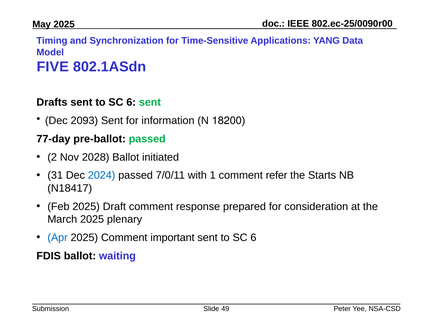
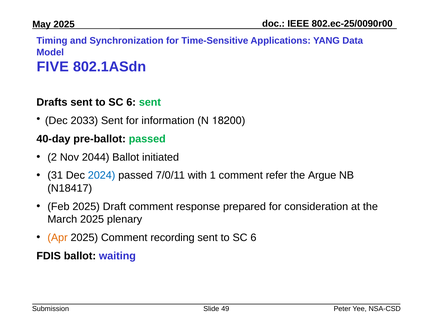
2093: 2093 -> 2033
77-day: 77-day -> 40-day
2028: 2028 -> 2044
Starts: Starts -> Argue
Apr colour: blue -> orange
important: important -> recording
